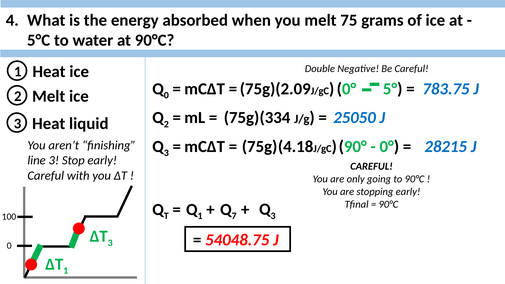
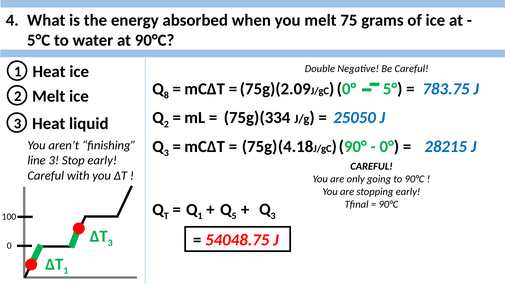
0 at (166, 95): 0 -> 8
7: 7 -> 5
